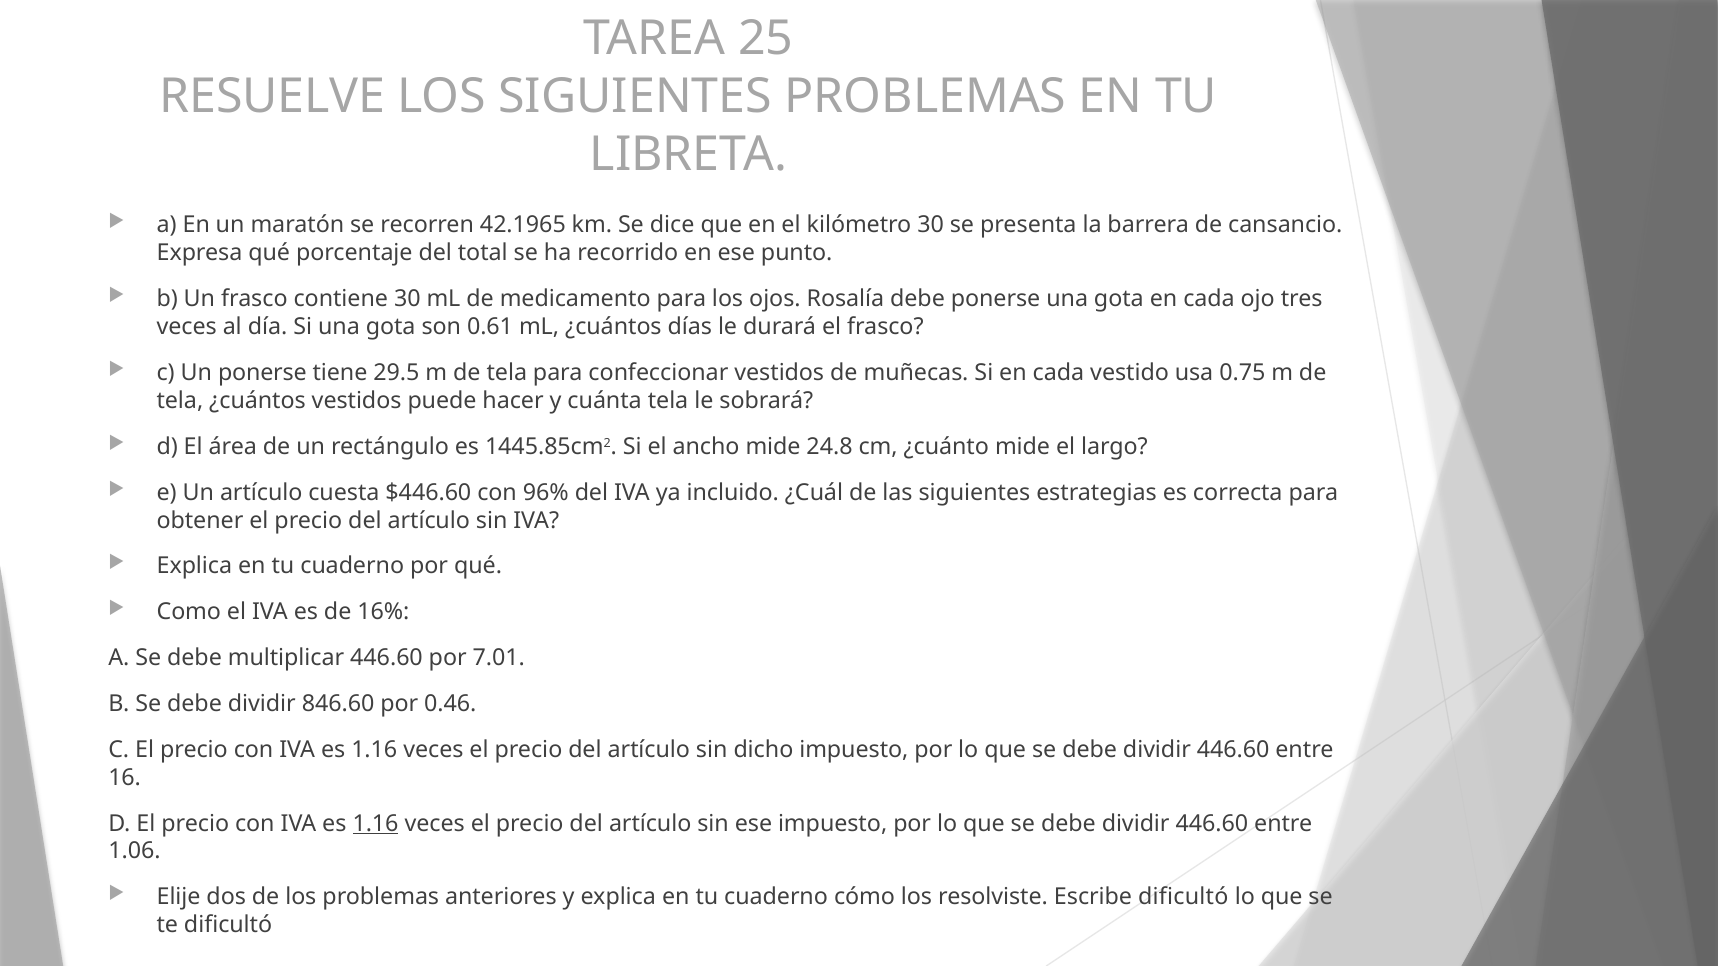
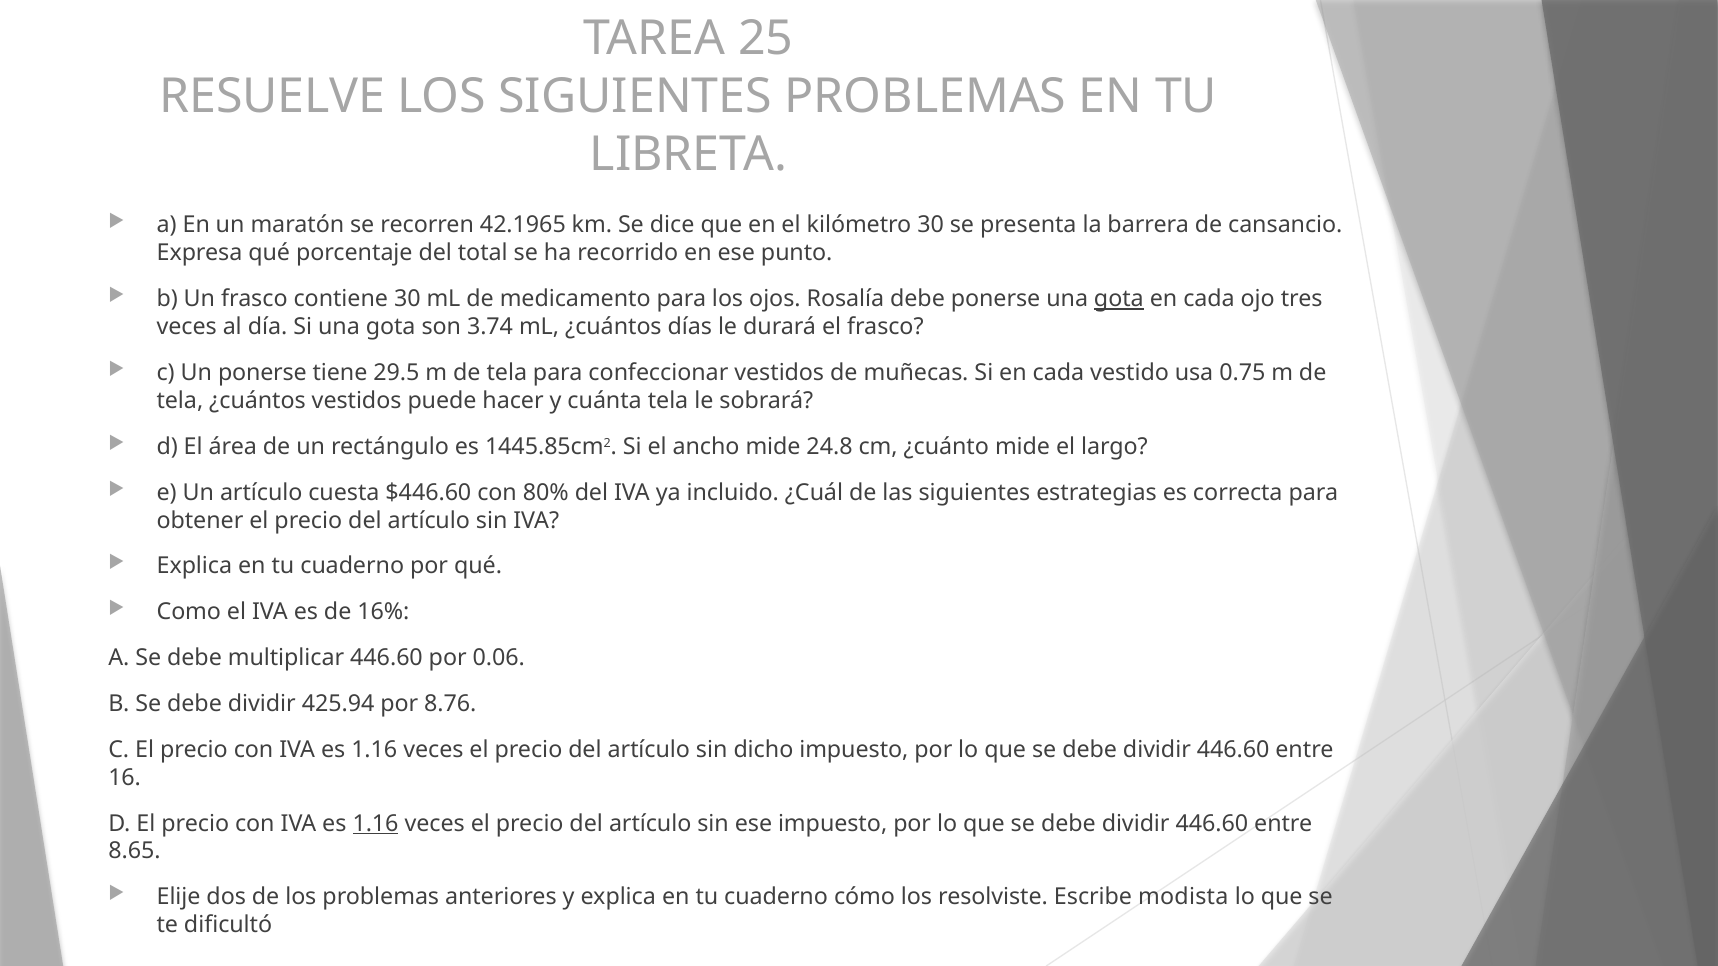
gota at (1119, 299) underline: none -> present
0.61: 0.61 -> 3.74
96%: 96% -> 80%
7.01: 7.01 -> 0.06
846.60: 846.60 -> 425.94
0.46: 0.46 -> 8.76
1.06: 1.06 -> 8.65
Escribe dificultó: dificultó -> modista
